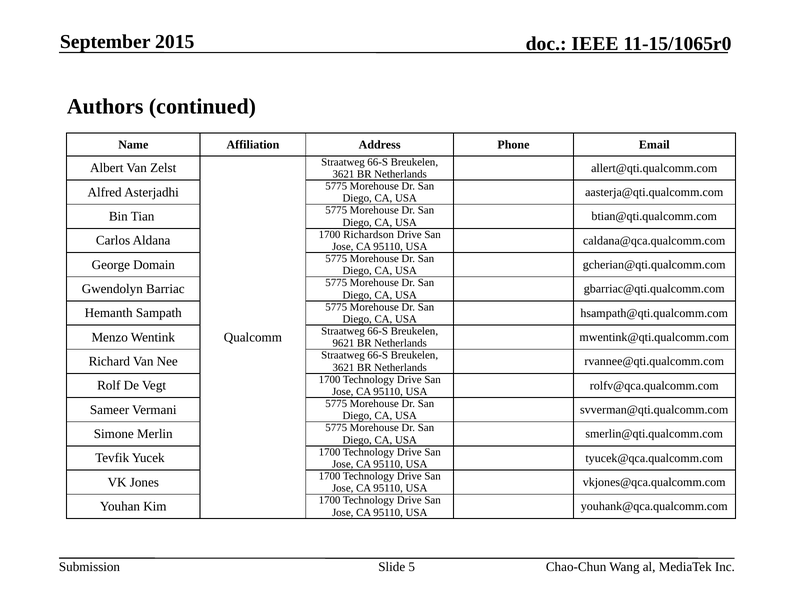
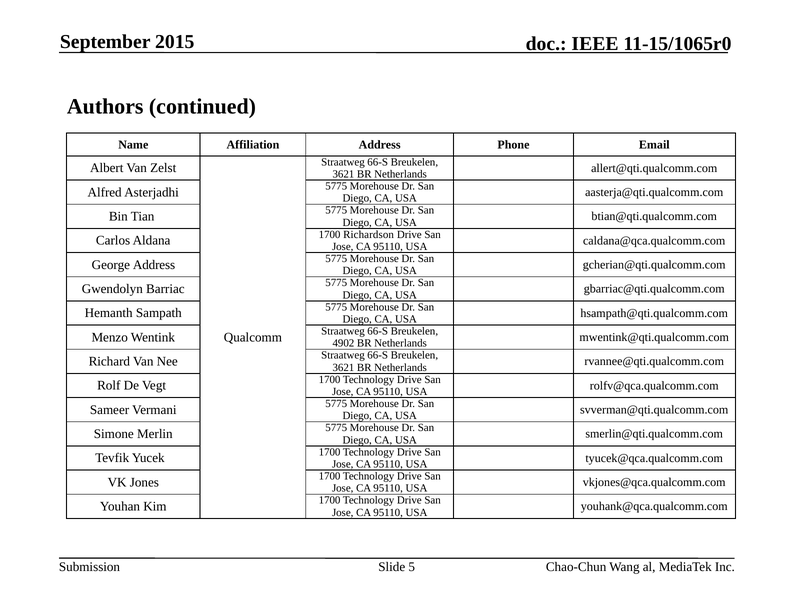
George Domain: Domain -> Address
9621: 9621 -> 4902
